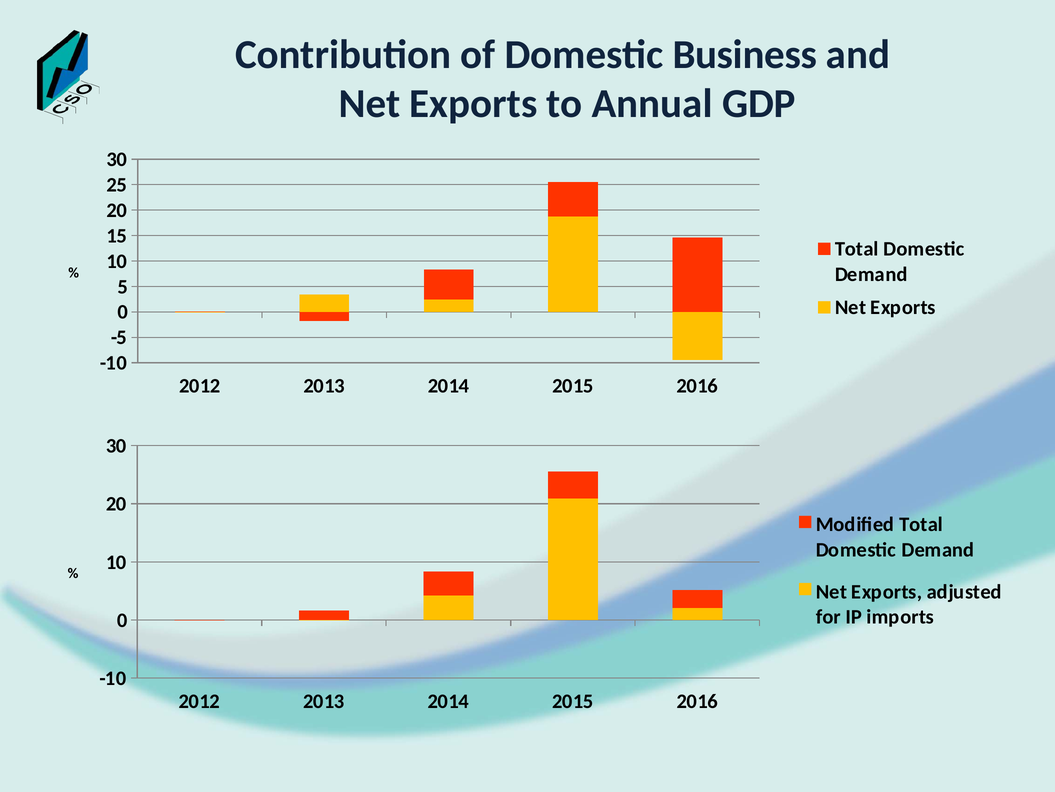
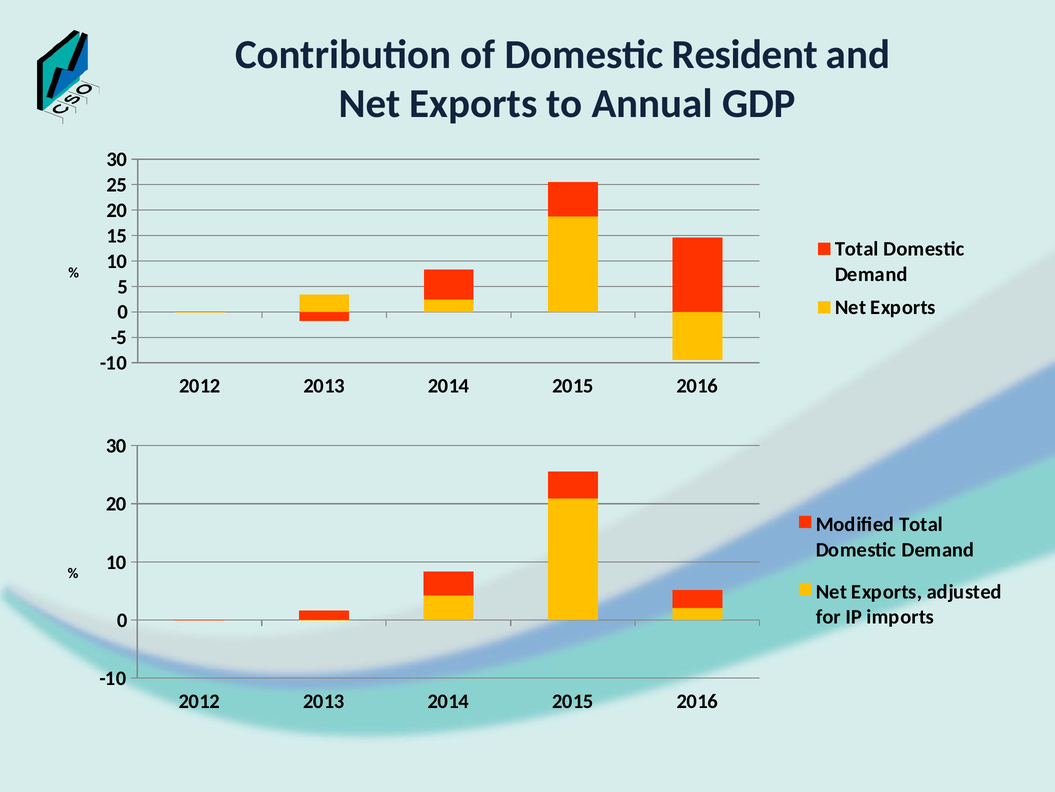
Business: Business -> Resident
